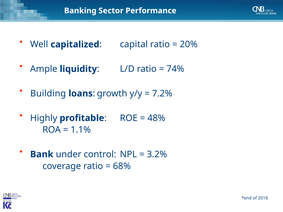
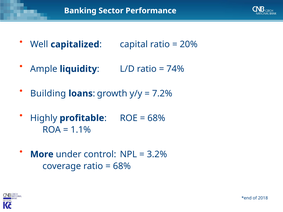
48% at (156, 118): 48% -> 68%
Bank: Bank -> More
